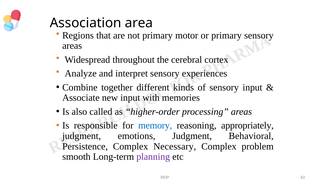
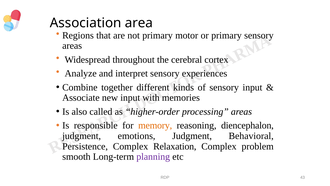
memory colour: blue -> orange
appropriately: appropriately -> diencephalon
Necessary: Necessary -> Relaxation
